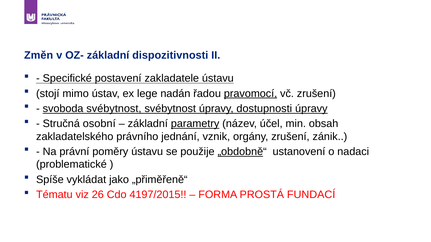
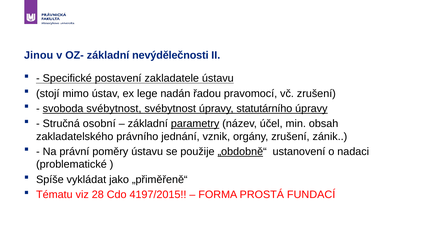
Změn: Změn -> Jinou
dispozitivnosti: dispozitivnosti -> nevýdělečnosti
pravomocí underline: present -> none
dostupnosti: dostupnosti -> statutárního
26: 26 -> 28
